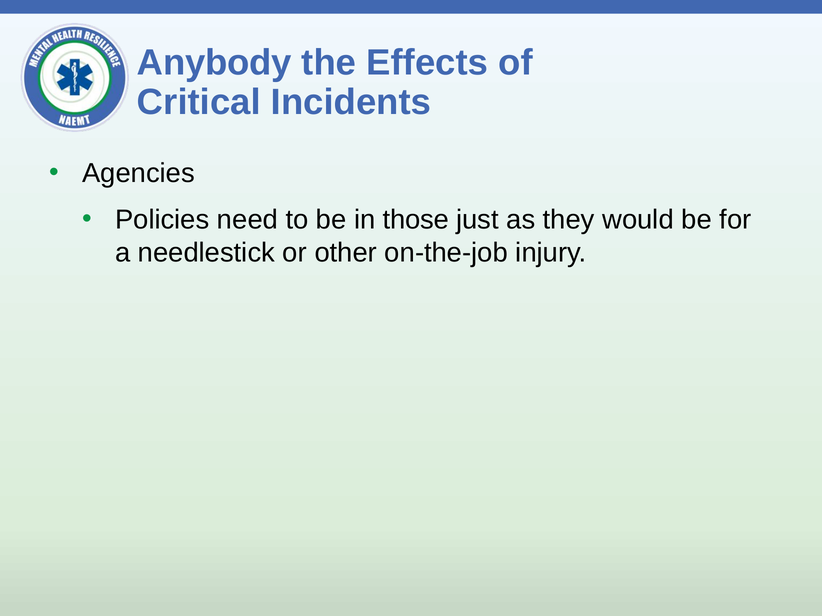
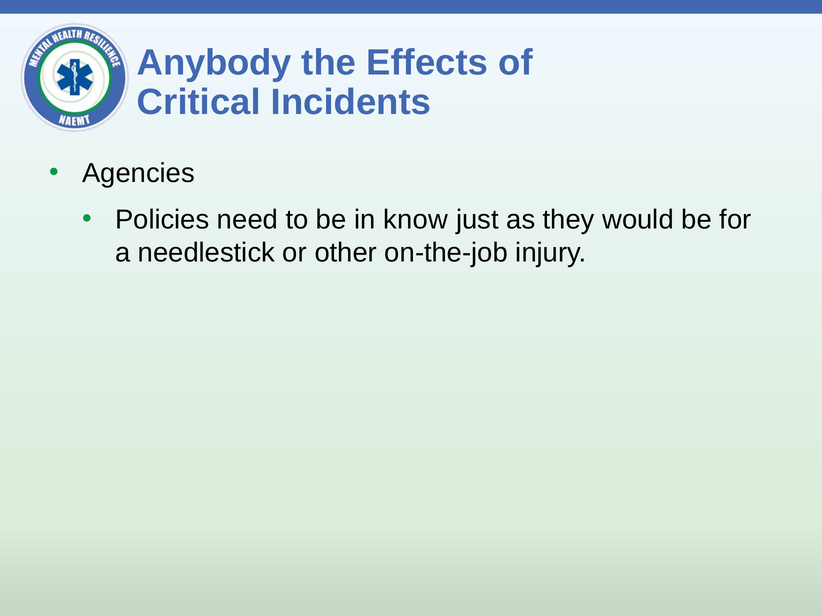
those: those -> know
